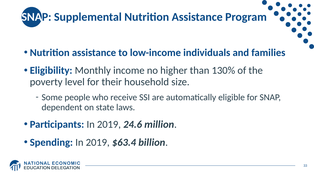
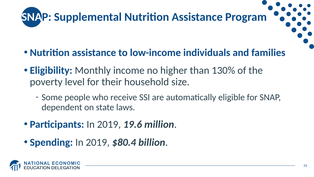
24.6: 24.6 -> 19.6
$63.4: $63.4 -> $80.4
